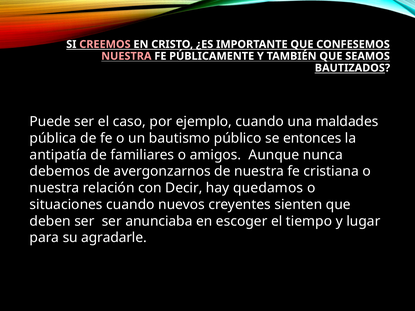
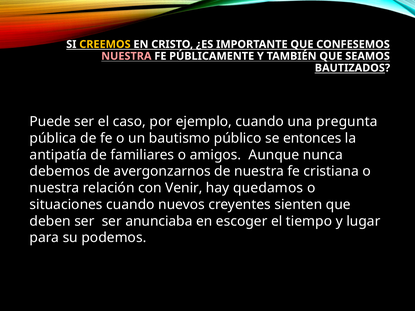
CREEMOS colour: pink -> yellow
maldades: maldades -> pregunta
Decir: Decir -> Venir
agradarle: agradarle -> podemos
